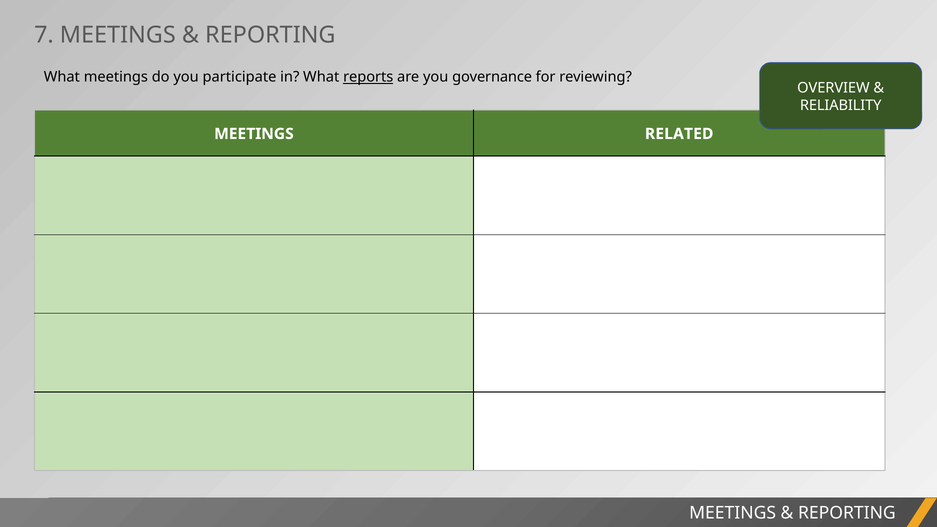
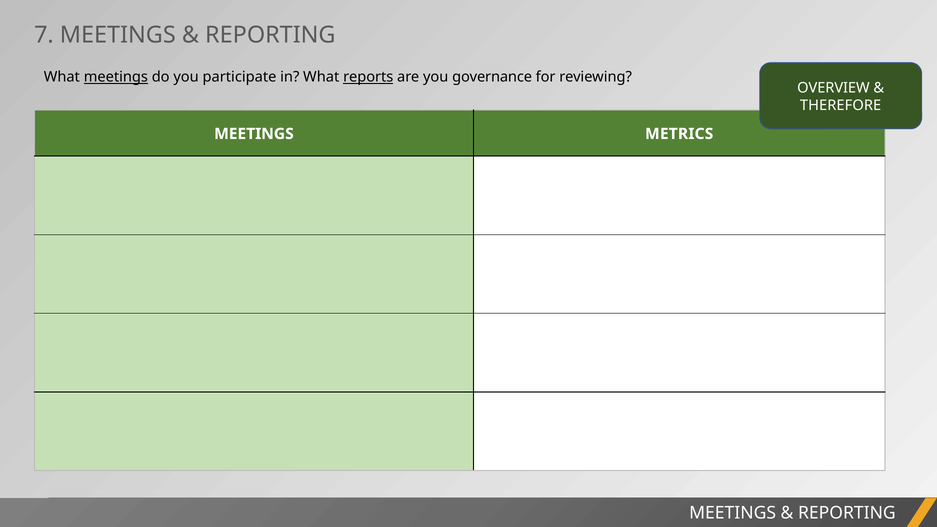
meetings at (116, 77) underline: none -> present
RELIABILITY: RELIABILITY -> THEREFORE
RELATED: RELATED -> METRICS
